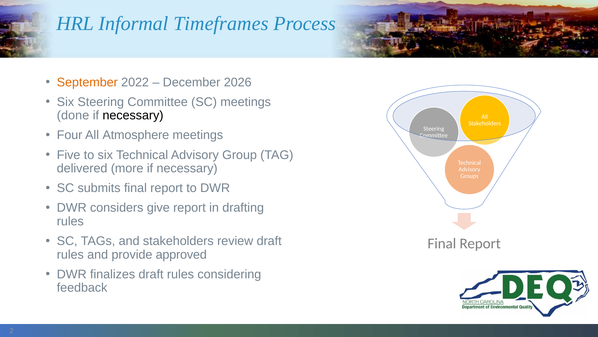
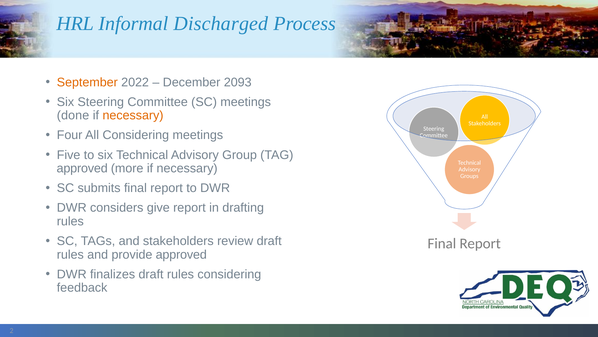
Timeframes: Timeframes -> Discharged
2026: 2026 -> 2093
necessary at (133, 115) colour: black -> orange
All Atmosphere: Atmosphere -> Considering
delivered at (82, 168): delivered -> approved
